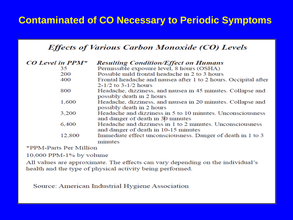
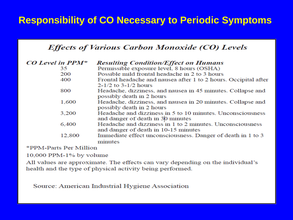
Contaminated: Contaminated -> Responsibility
